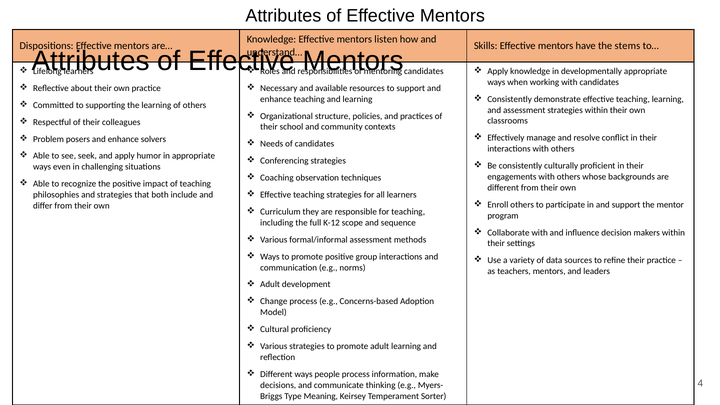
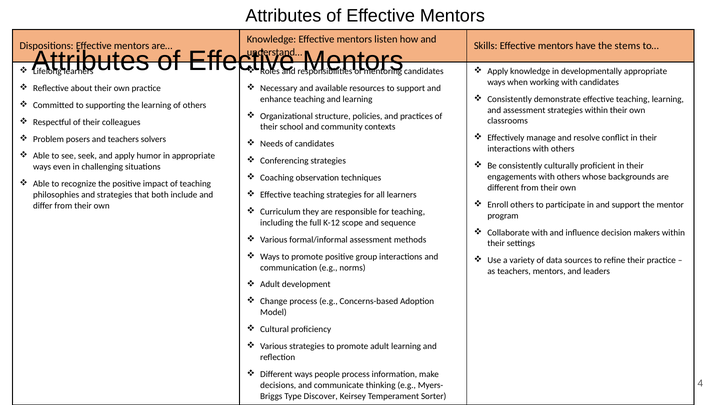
posers and enhance: enhance -> teachers
Meaning: Meaning -> Discover
